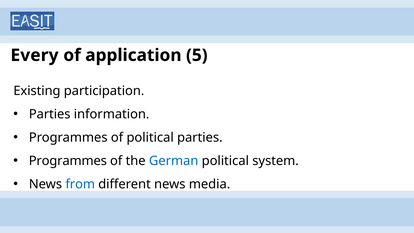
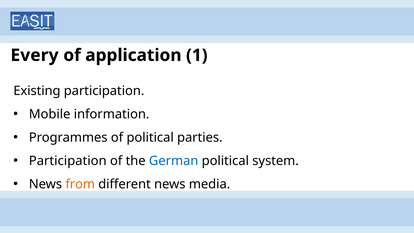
5: 5 -> 1
Parties at (50, 114): Parties -> Mobile
Programmes at (68, 161): Programmes -> Participation
from colour: blue -> orange
